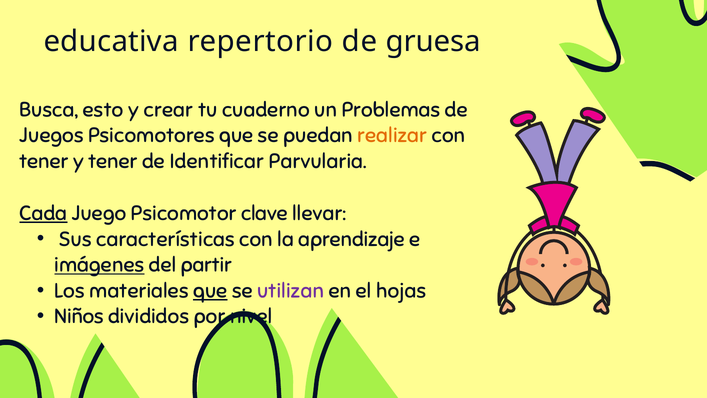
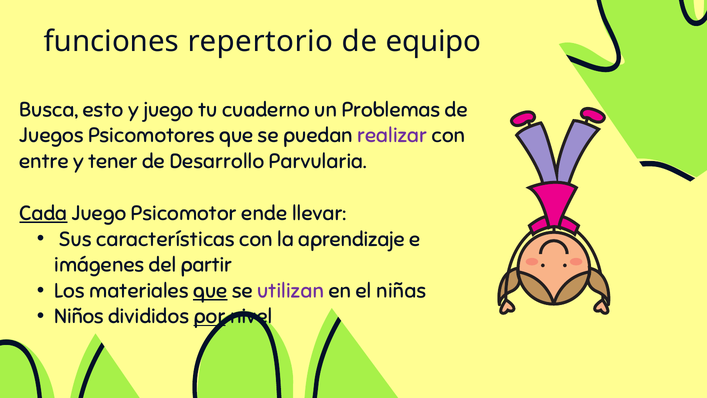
educativa: educativa -> funciones
gruesa: gruesa -> equipo
y crear: crear -> juego
realizar colour: orange -> purple
tener at (44, 161): tener -> entre
Identificar: Identificar -> Desarrollo
clave: clave -> ende
imágenes underline: present -> none
hojas: hojas -> niñas
por underline: none -> present
